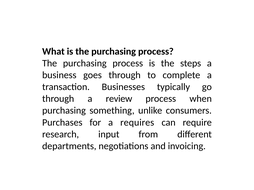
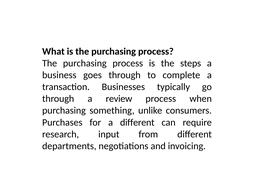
a requires: requires -> different
